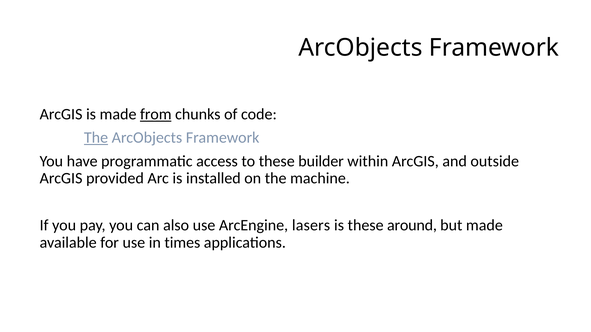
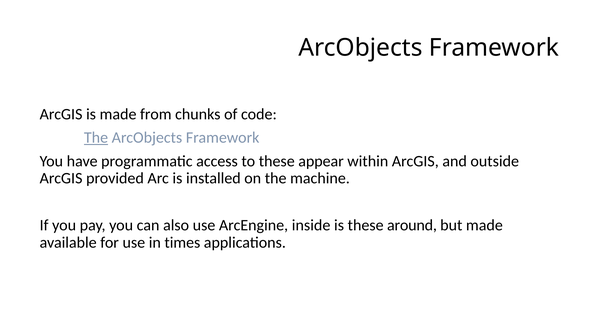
from underline: present -> none
builder: builder -> appear
lasers: lasers -> inside
